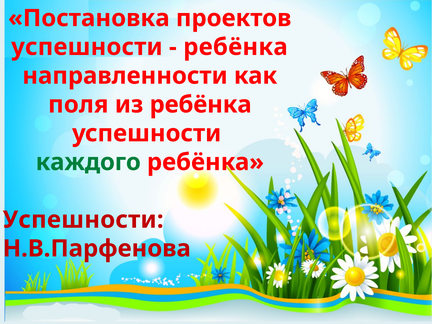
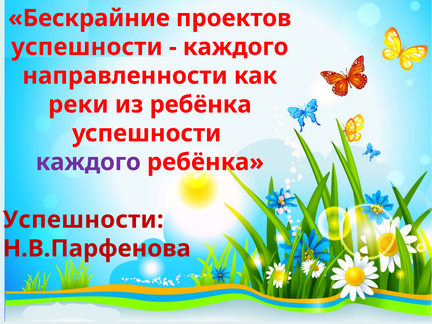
Постановка: Постановка -> Бескрайние
ребёнка at (235, 47): ребёнка -> каждого
поля: поля -> реки
каждого at (88, 162) colour: green -> purple
